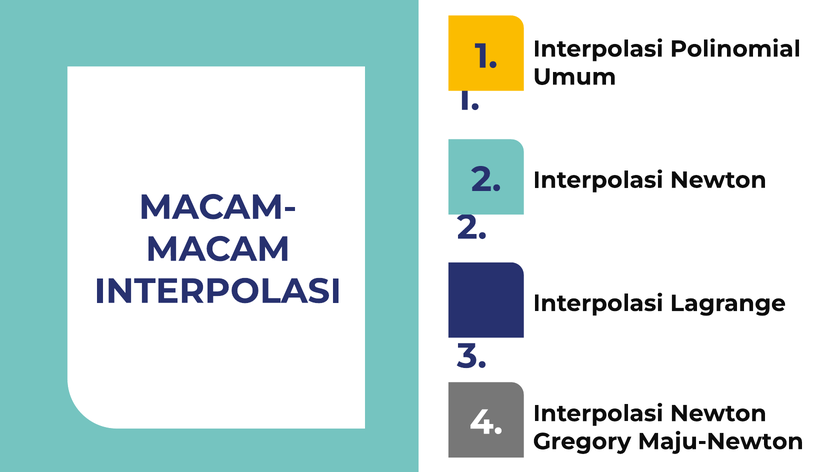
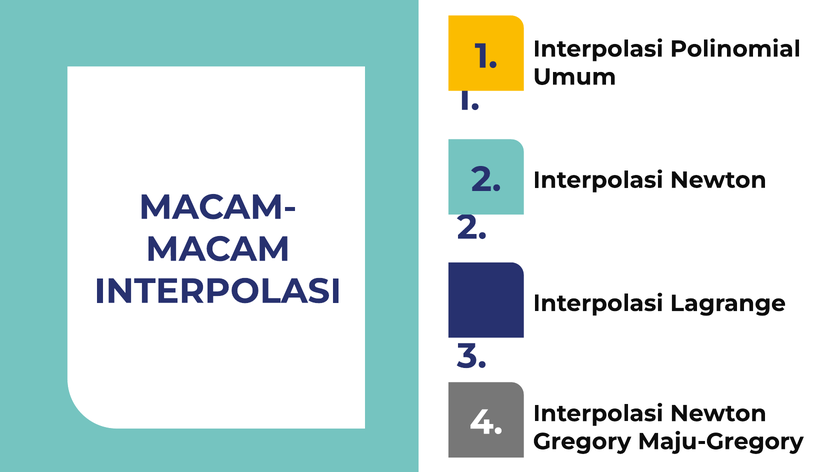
Maju-Newton: Maju-Newton -> Maju-Gregory
